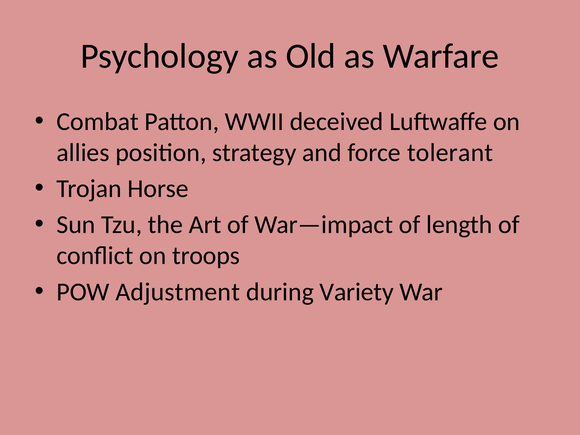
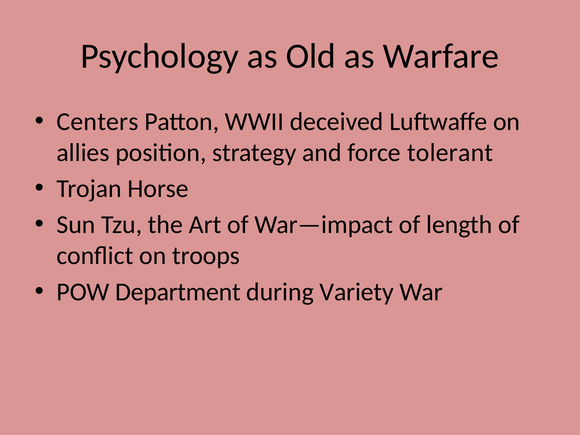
Combat: Combat -> Centers
Adjustment: Adjustment -> Department
